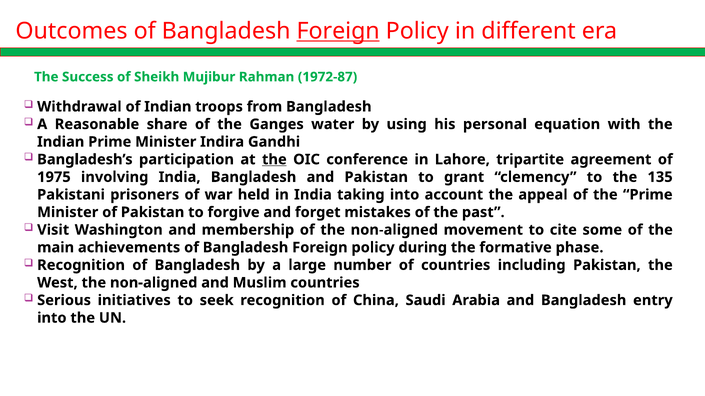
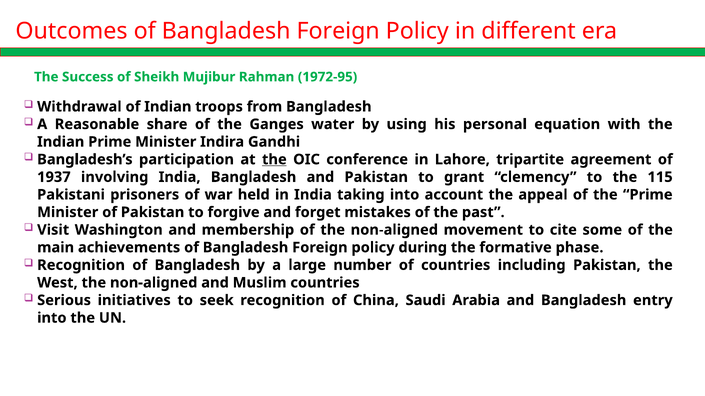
Foreign at (338, 31) underline: present -> none
1972-87: 1972-87 -> 1972-95
1975: 1975 -> 1937
135: 135 -> 115
